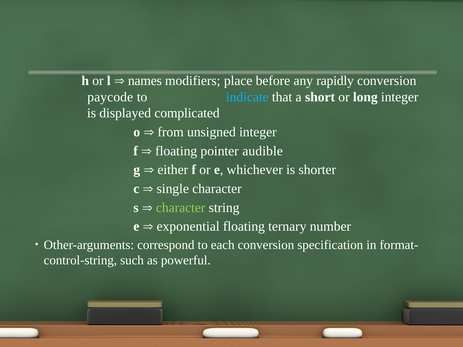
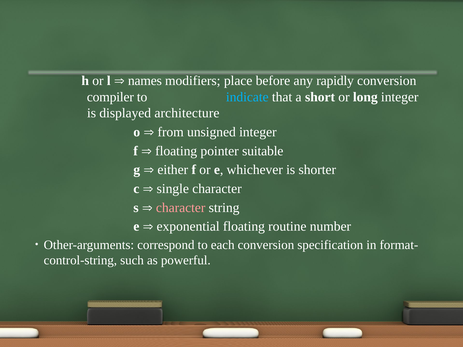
paycode: paycode -> compiler
complicated: complicated -> architecture
audible: audible -> suitable
character at (181, 208) colour: light green -> pink
ternary: ternary -> routine
